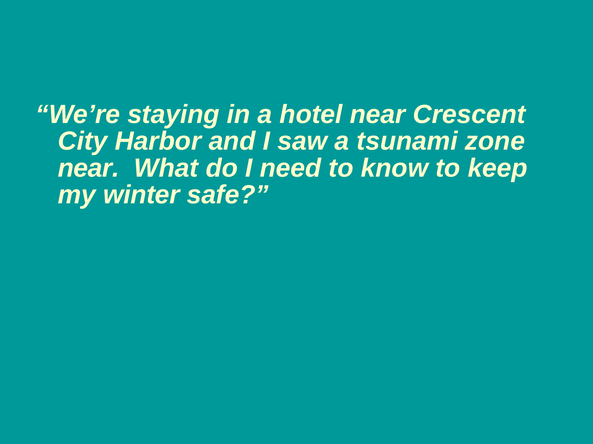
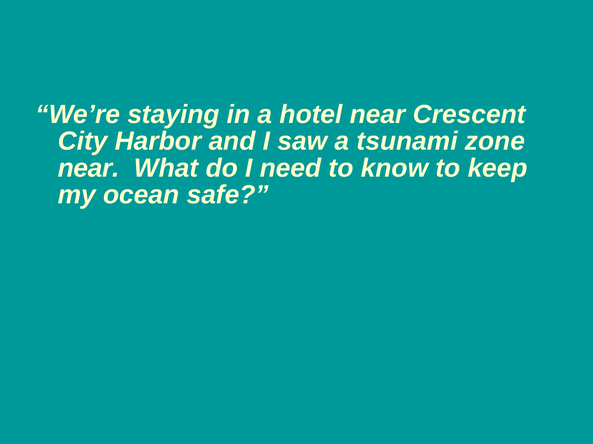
winter: winter -> ocean
